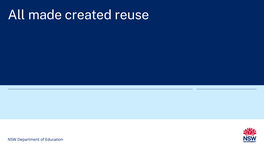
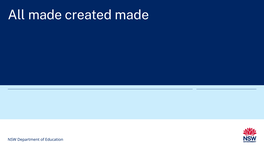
created reuse: reuse -> made
